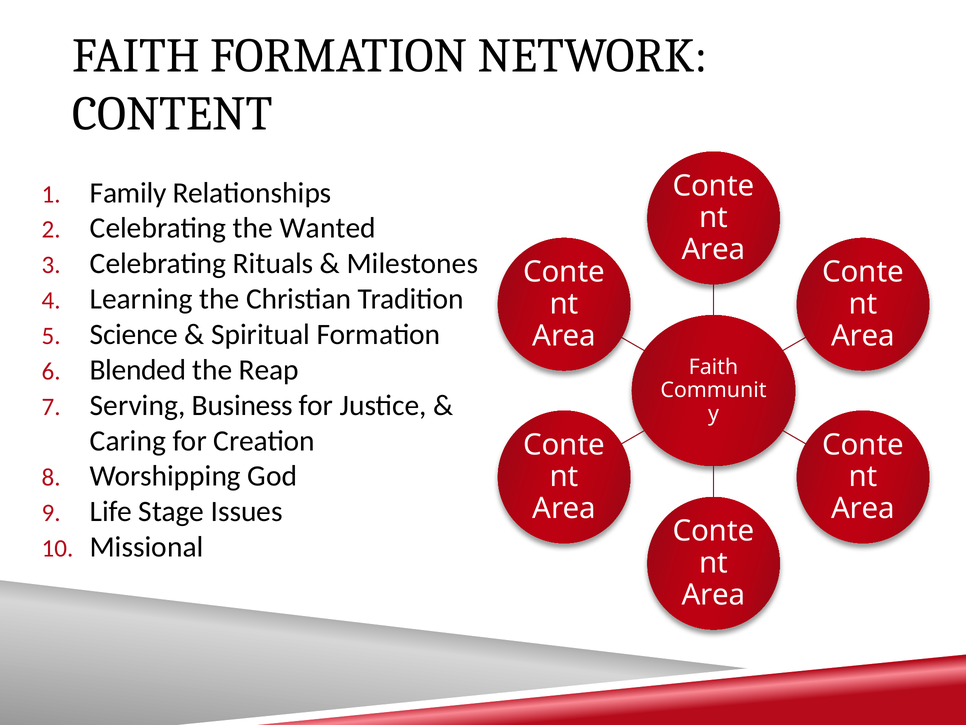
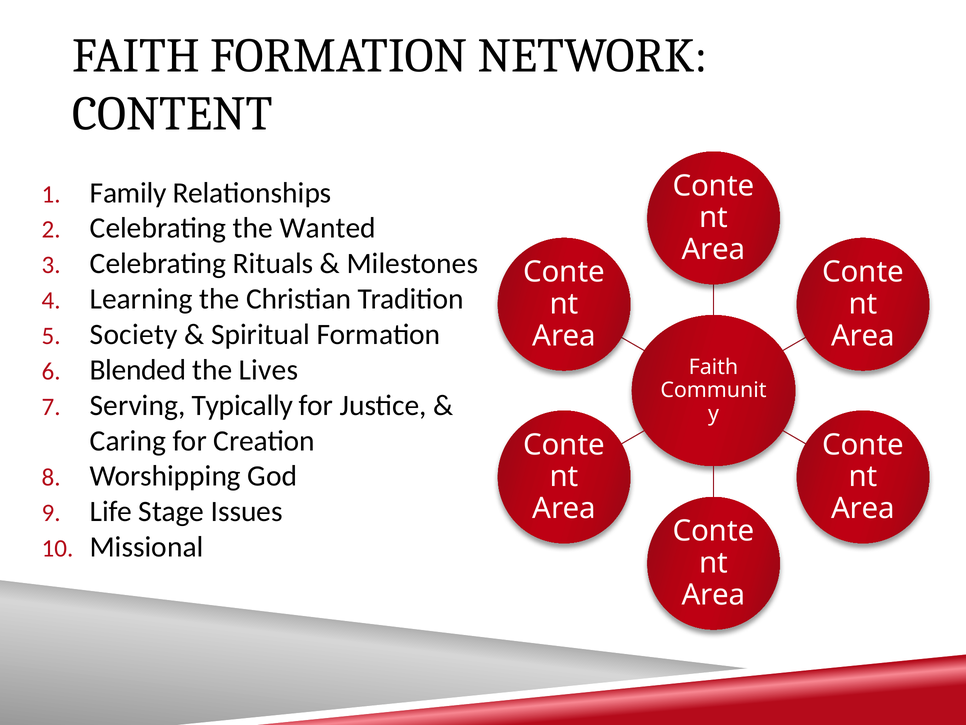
Science: Science -> Society
Reap: Reap -> Lives
Business: Business -> Typically
